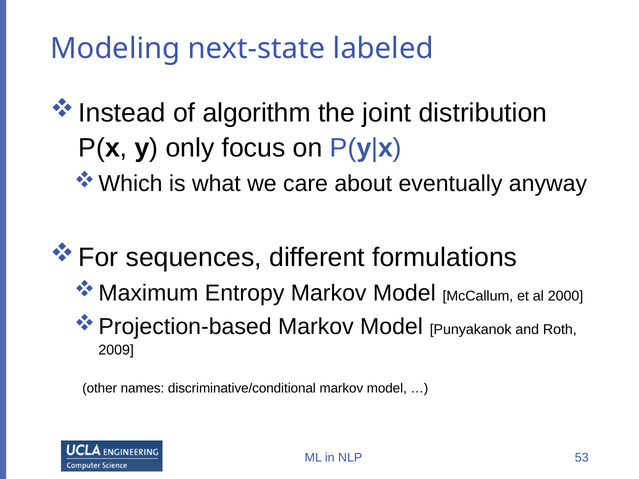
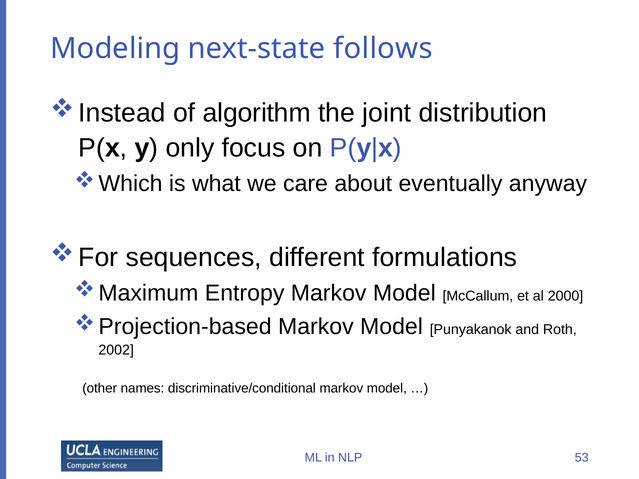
labeled: labeled -> follows
2009: 2009 -> 2002
